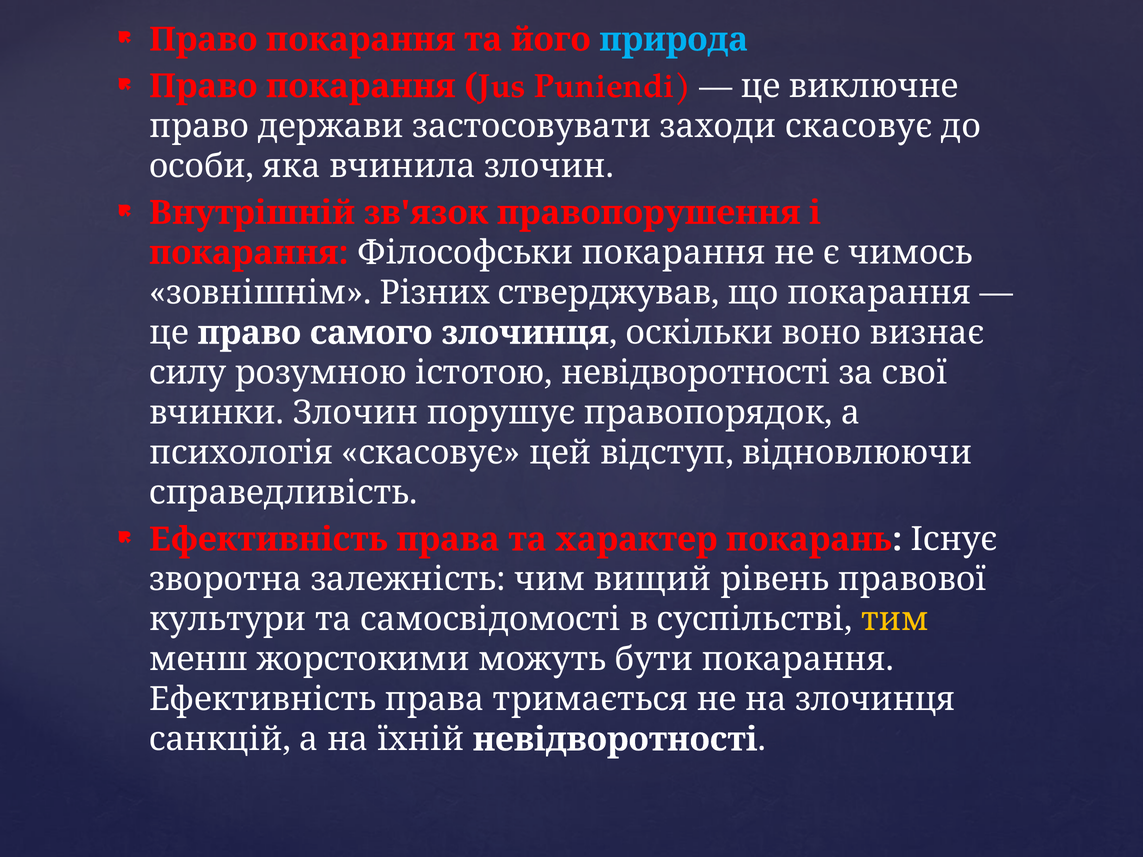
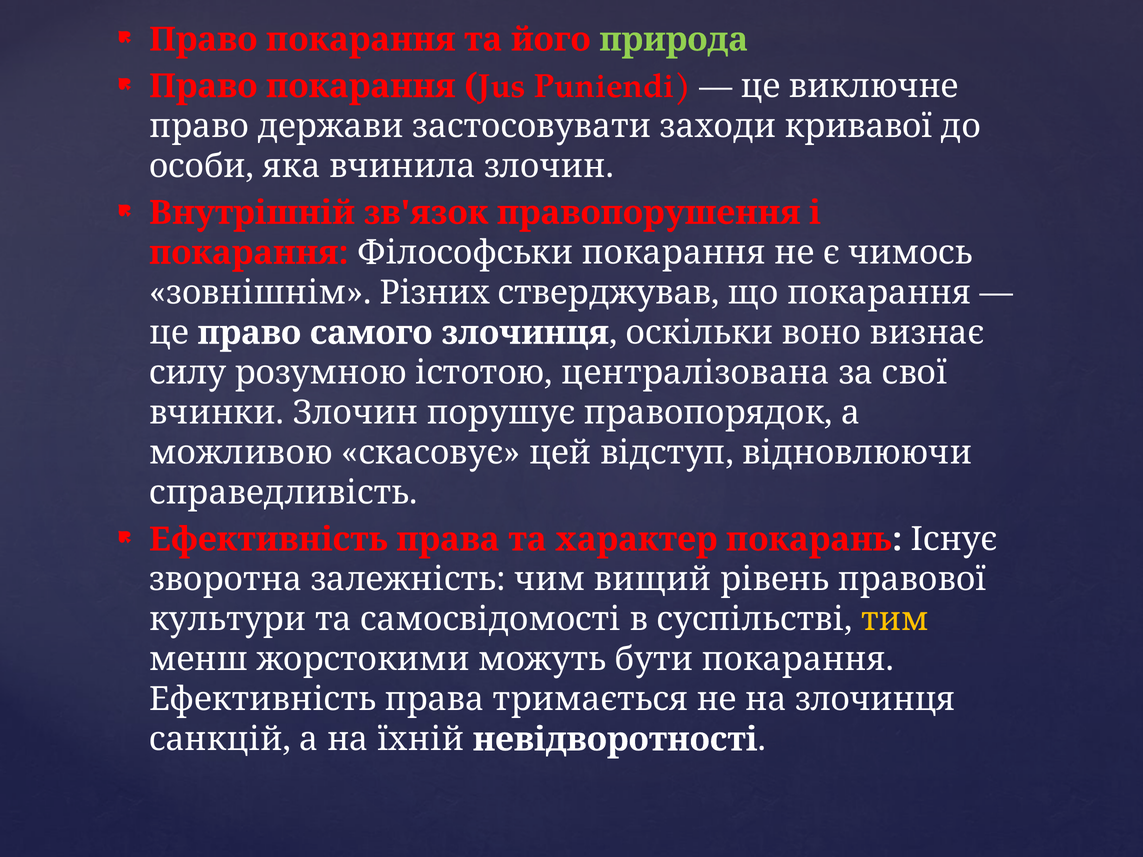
природа colour: light blue -> light green
заходи скасовує: скасовує -> кривавої
істотою невідворотності: невідворотності -> централізована
психологія: психологія -> можливою
